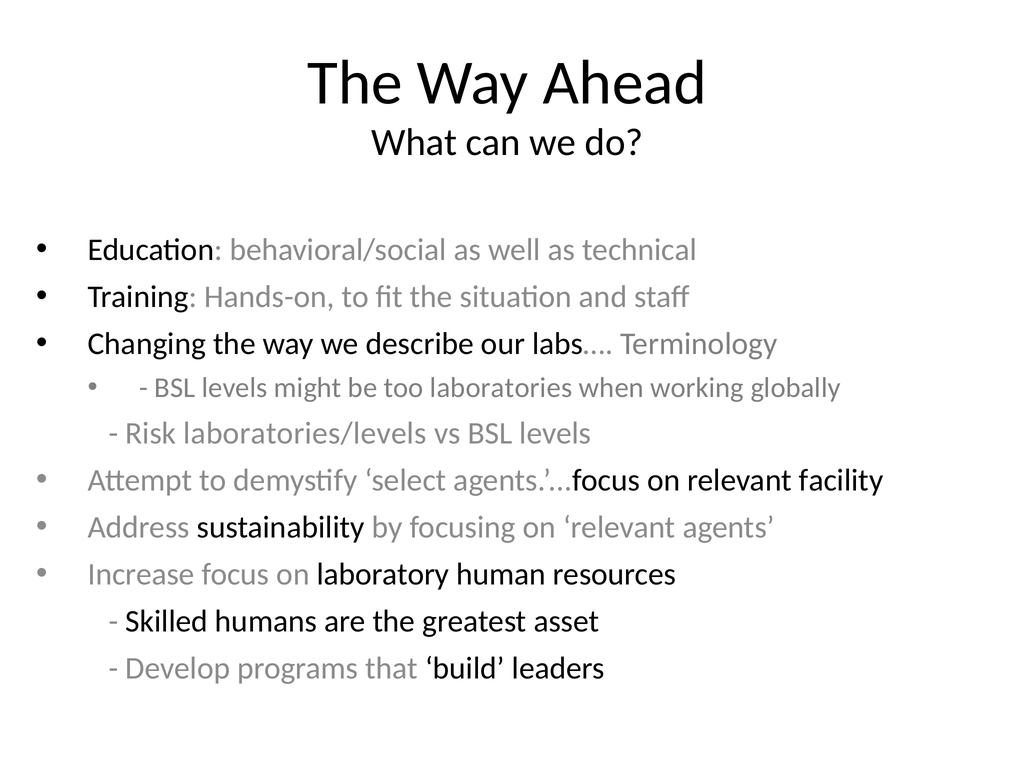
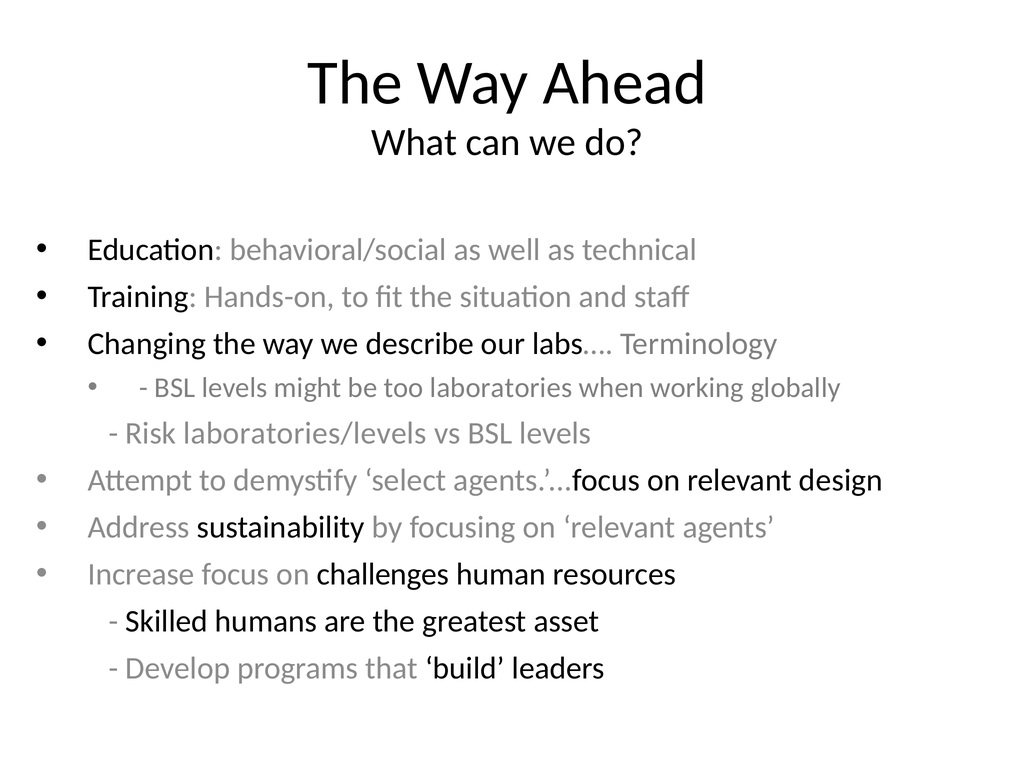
facility: facility -> design
laboratory: laboratory -> challenges
